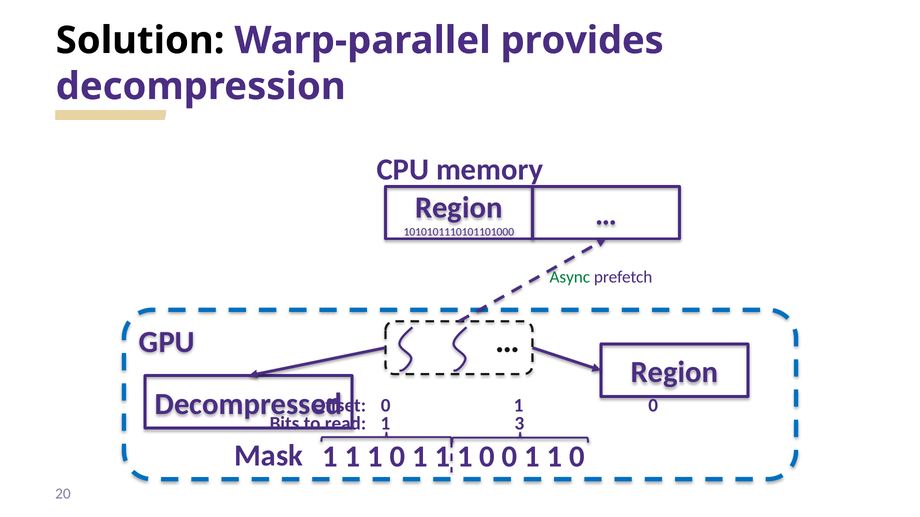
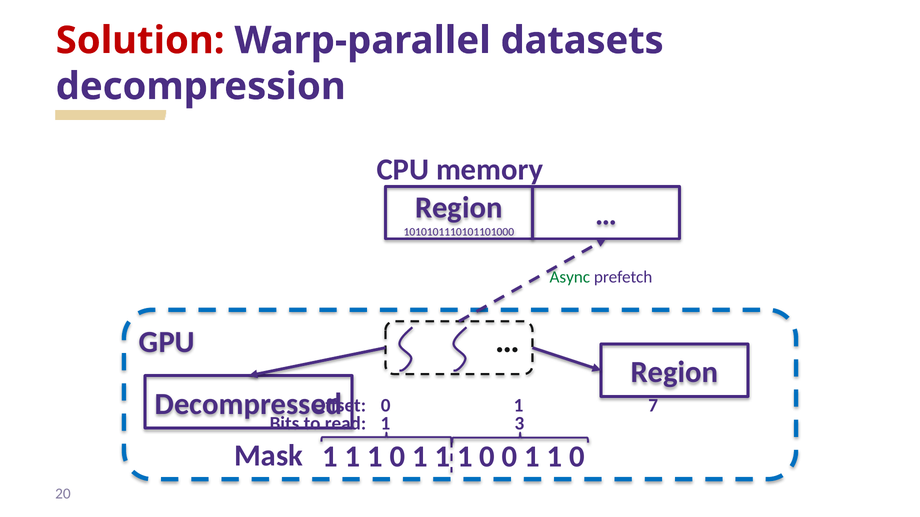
Solution colour: black -> red
provides: provides -> datasets
0 at (653, 406): 0 -> 7
